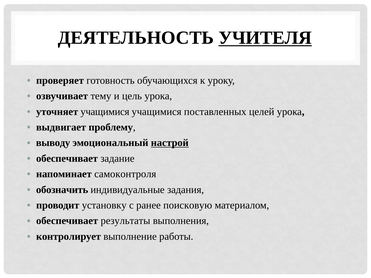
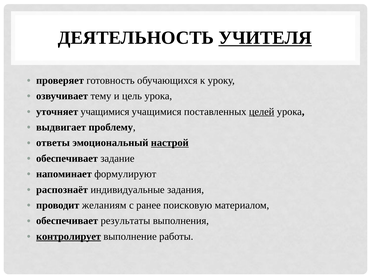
целей underline: none -> present
выводу: выводу -> ответы
самоконтроля: самоконтроля -> формулируют
обозначить: обозначить -> распознаёт
установку: установку -> желаниям
контролирует underline: none -> present
